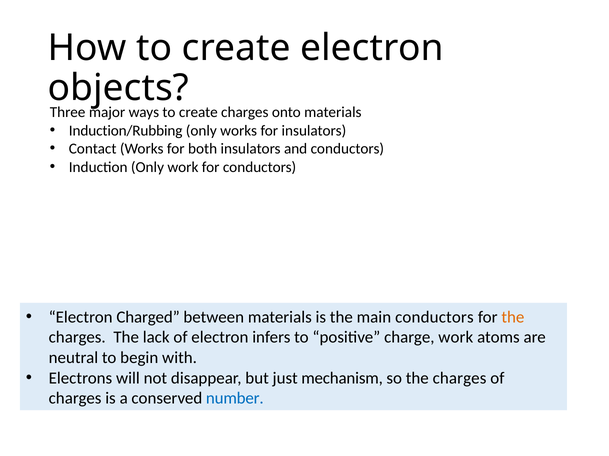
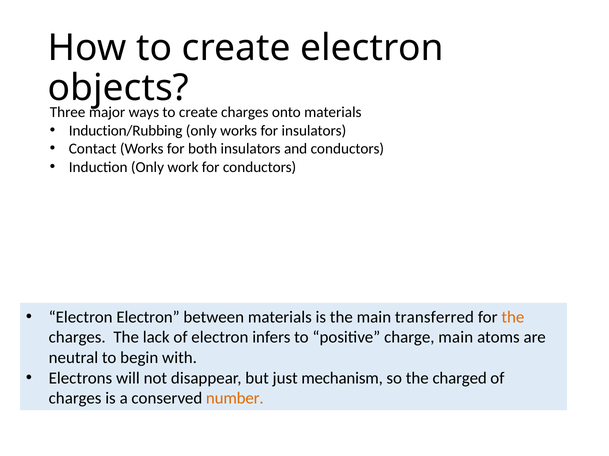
Electron Charged: Charged -> Electron
main conductors: conductors -> transferred
charge work: work -> main
so the charges: charges -> charged
number colour: blue -> orange
